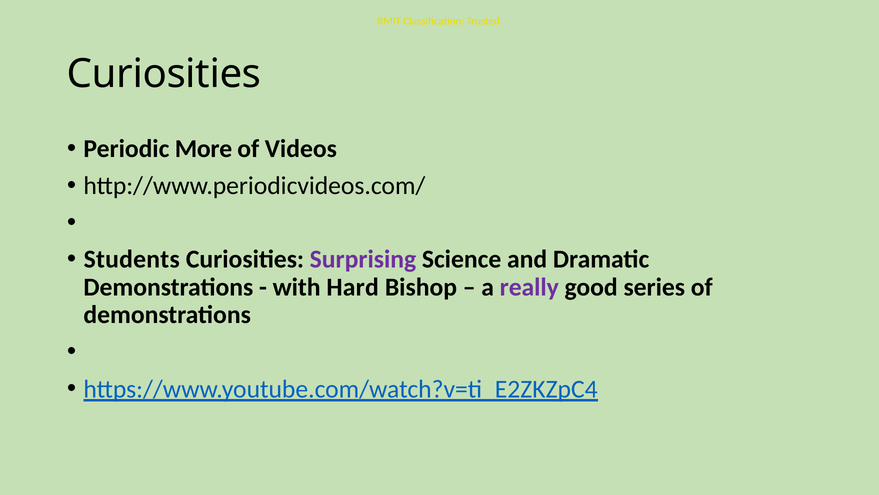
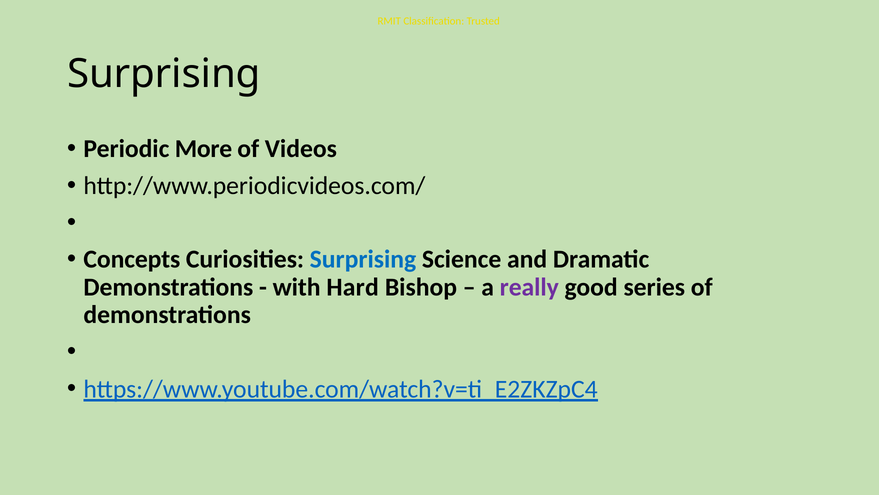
Curiosities at (164, 74): Curiosities -> Surprising
Students: Students -> Concepts
Surprising at (363, 259) colour: purple -> blue
